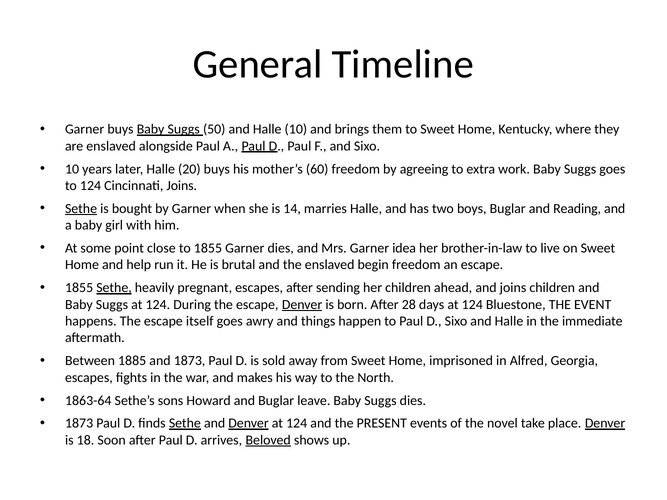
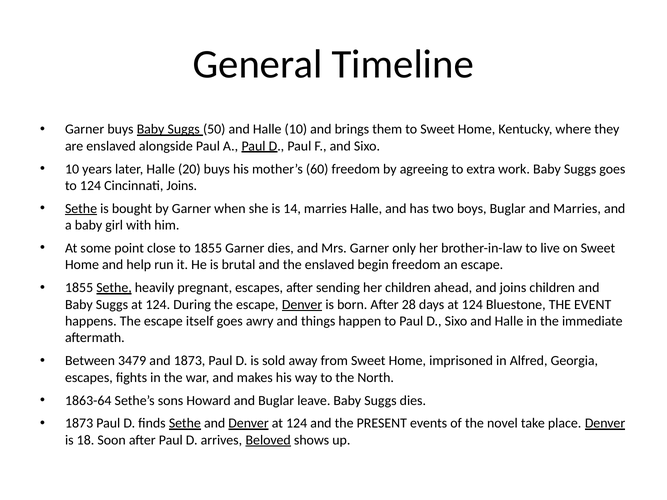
and Reading: Reading -> Marries
idea: idea -> only
1885: 1885 -> 3479
